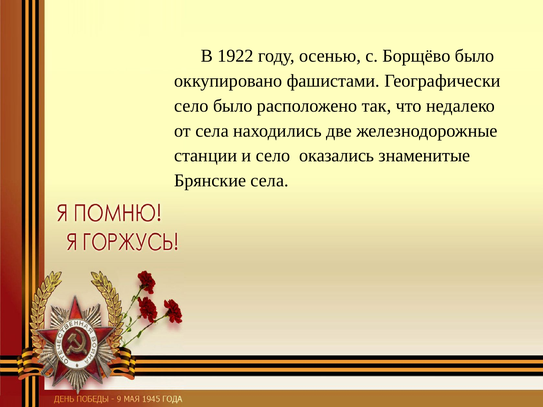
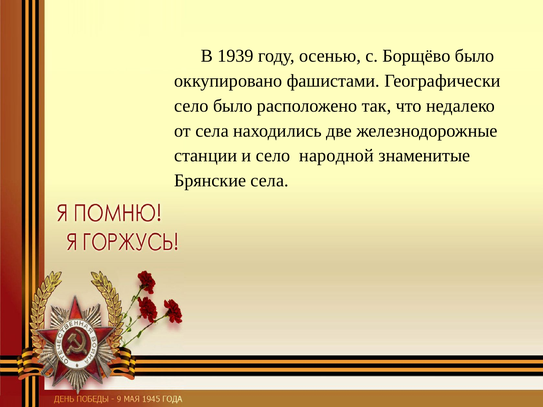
1922: 1922 -> 1939
оказались: оказались -> народной
